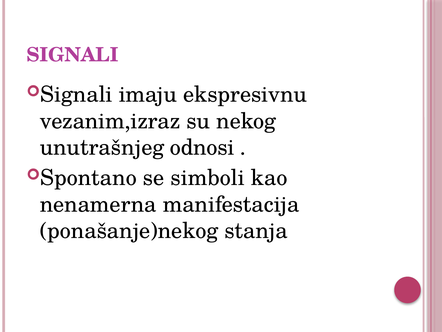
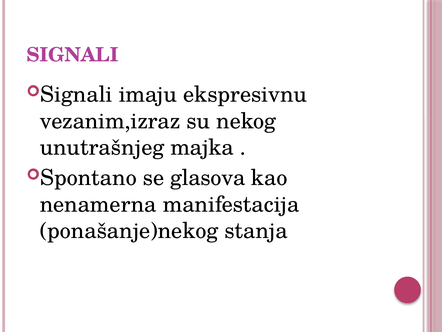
odnosi: odnosi -> majka
simboli: simboli -> glasova
